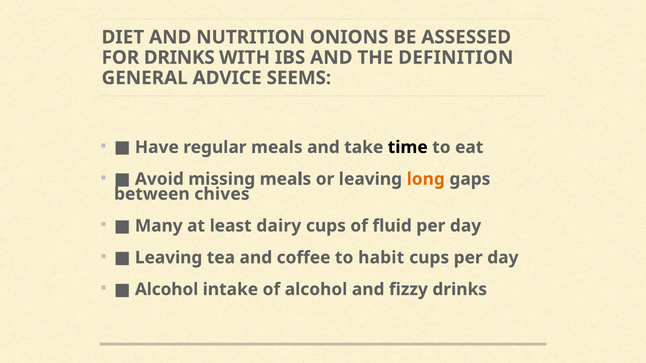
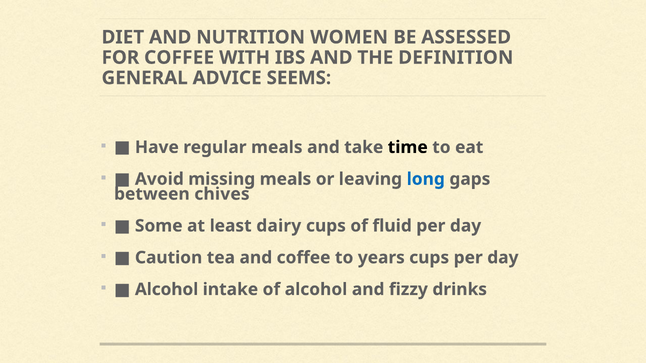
ONIONS: ONIONS -> WOMEN
FOR DRINKS: DRINKS -> COFFEE
long colour: orange -> blue
Many: Many -> Some
Leaving at (169, 258): Leaving -> Caution
habit: habit -> years
